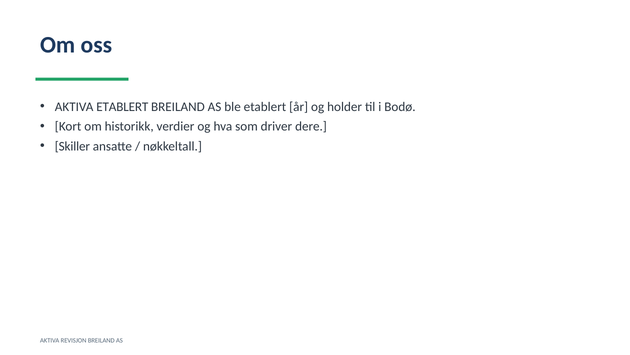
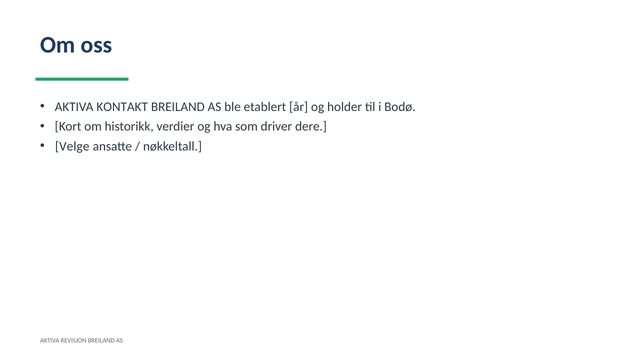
AKTIVA ETABLERT: ETABLERT -> KONTAKT
Skiller: Skiller -> Velge
